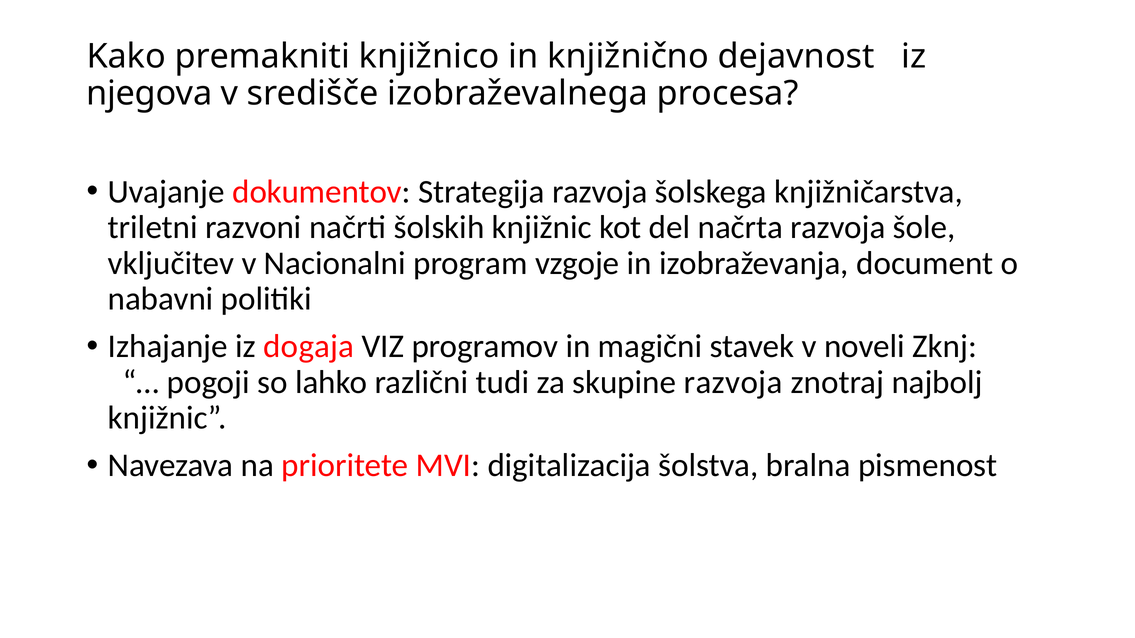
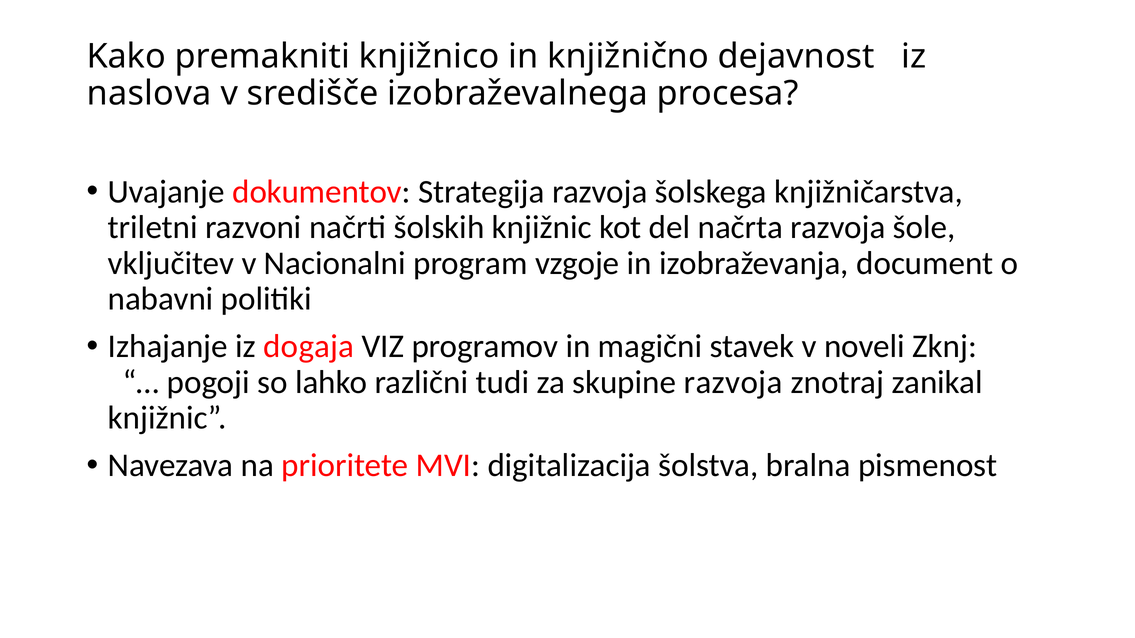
njegova: njegova -> naslova
najbolj: najbolj -> zanikal
